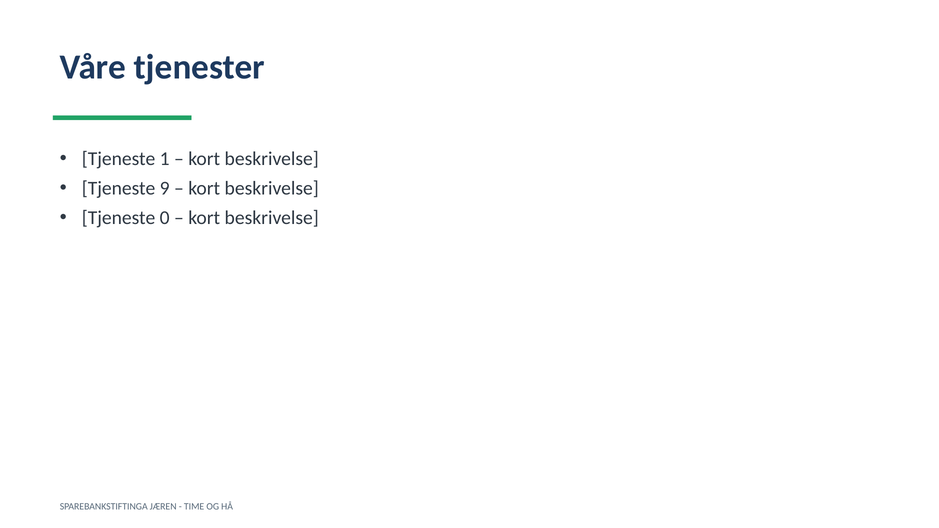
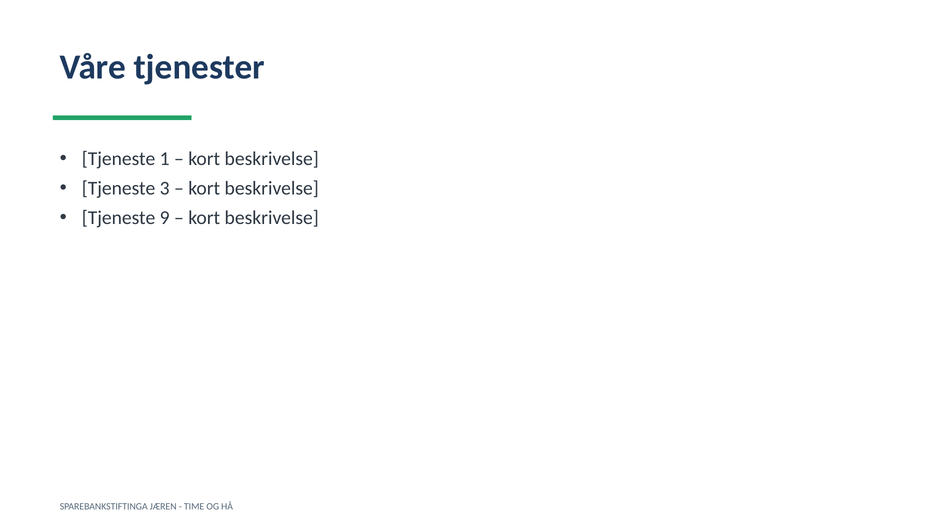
9: 9 -> 3
0: 0 -> 9
